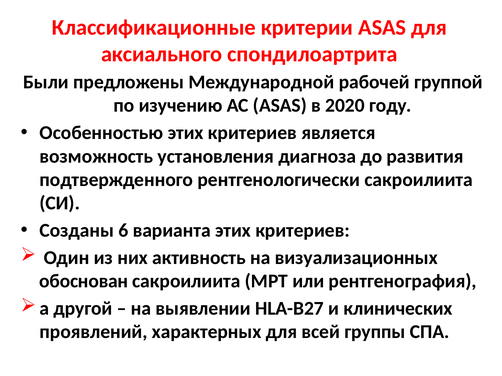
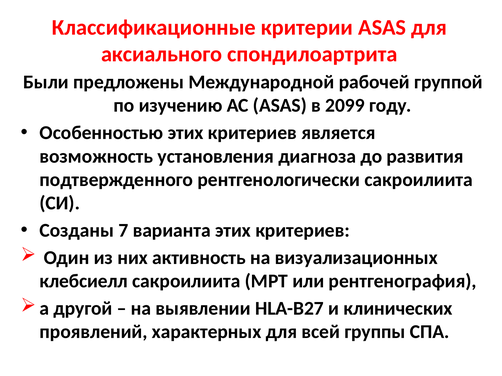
2020: 2020 -> 2099
6: 6 -> 7
обоснован: обоснован -> клебсиелл
